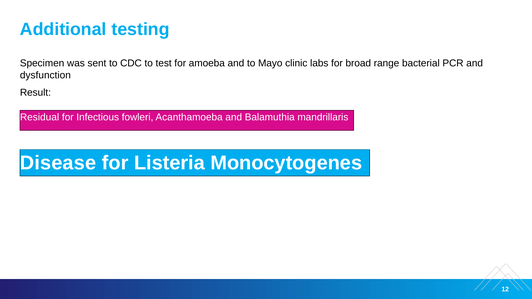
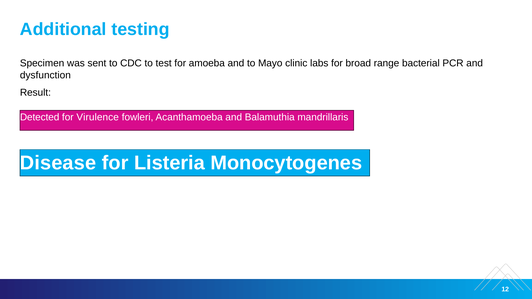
Residual: Residual -> Detected
Infectious: Infectious -> Virulence
